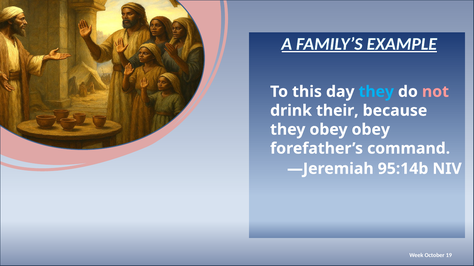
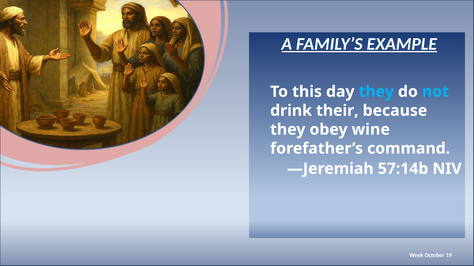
not colour: pink -> light blue
obey obey: obey -> wine
95:14b: 95:14b -> 57:14b
